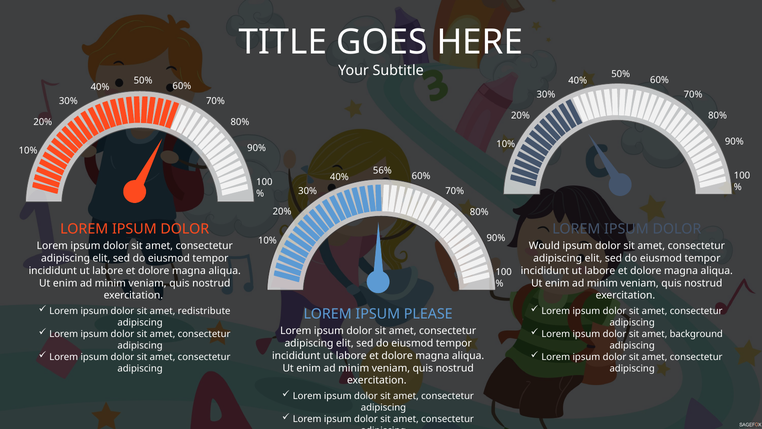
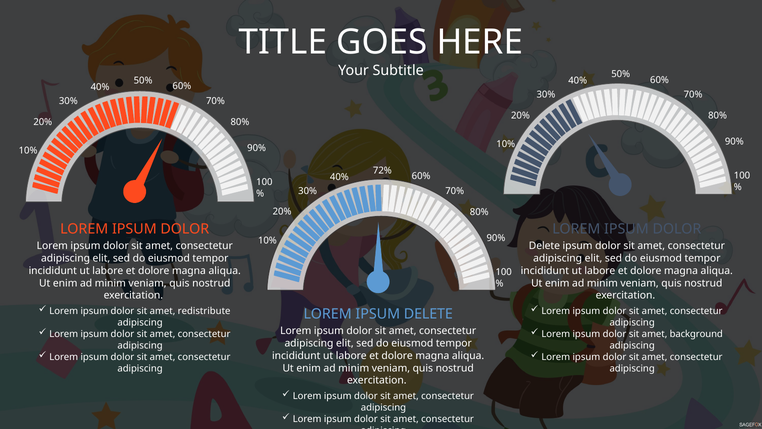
56%: 56% -> 72%
Would at (544, 246): Would -> Delete
IPSUM PLEASE: PLEASE -> DELETE
